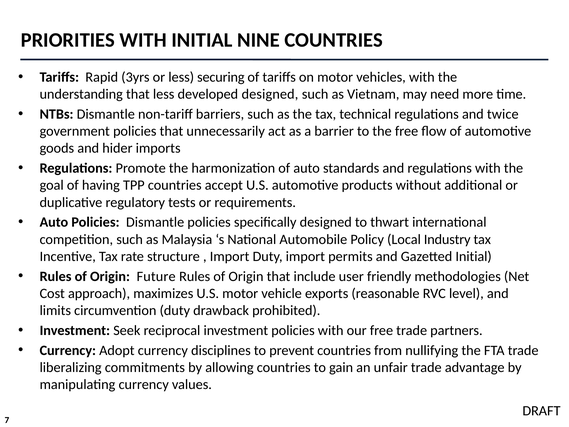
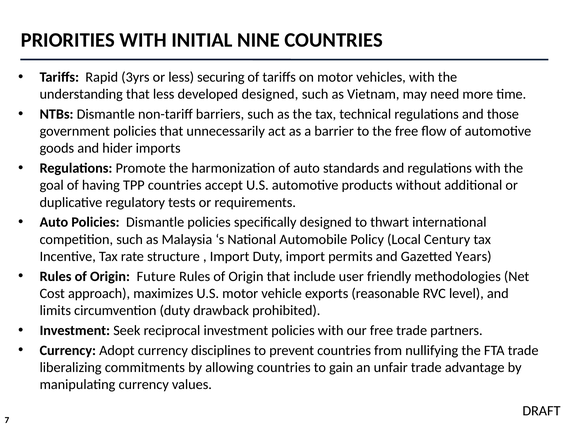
twice: twice -> those
Industry: Industry -> Century
Gazetted Initial: Initial -> Years
